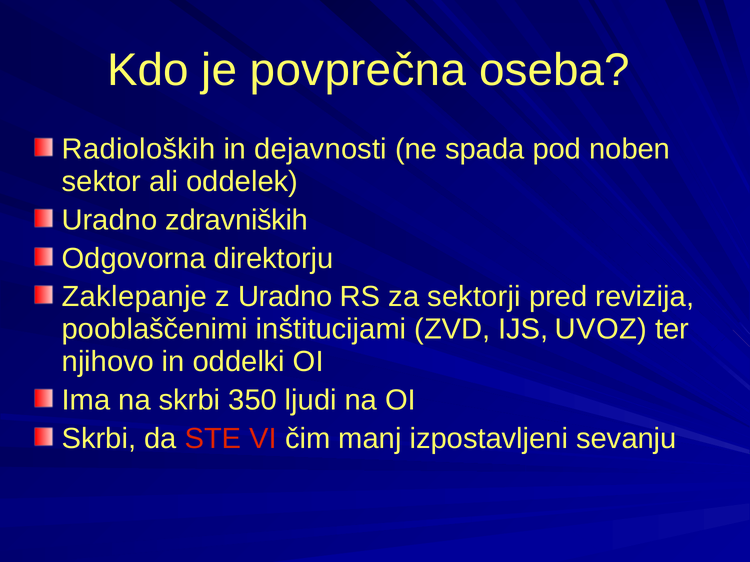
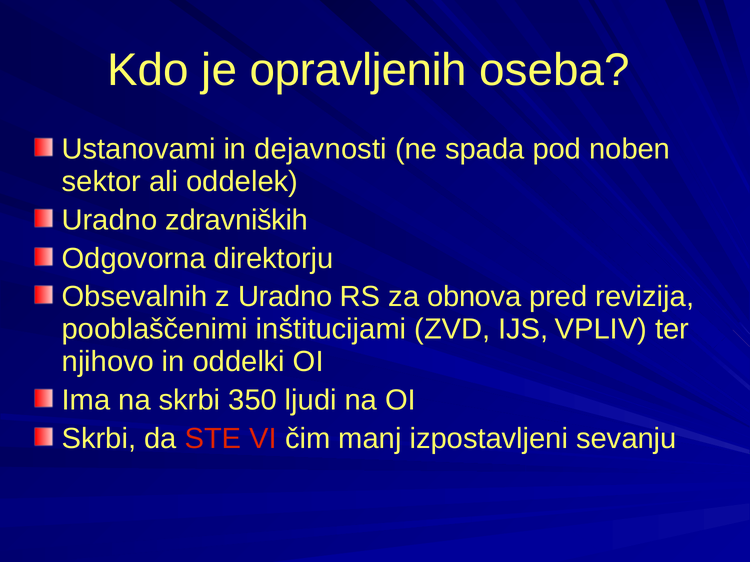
povprečna: povprečna -> opravljenih
Radioloških: Radioloških -> Ustanovami
Zaklepanje: Zaklepanje -> Obsevalnih
sektorji: sektorji -> obnova
UVOZ: UVOZ -> VPLIV
